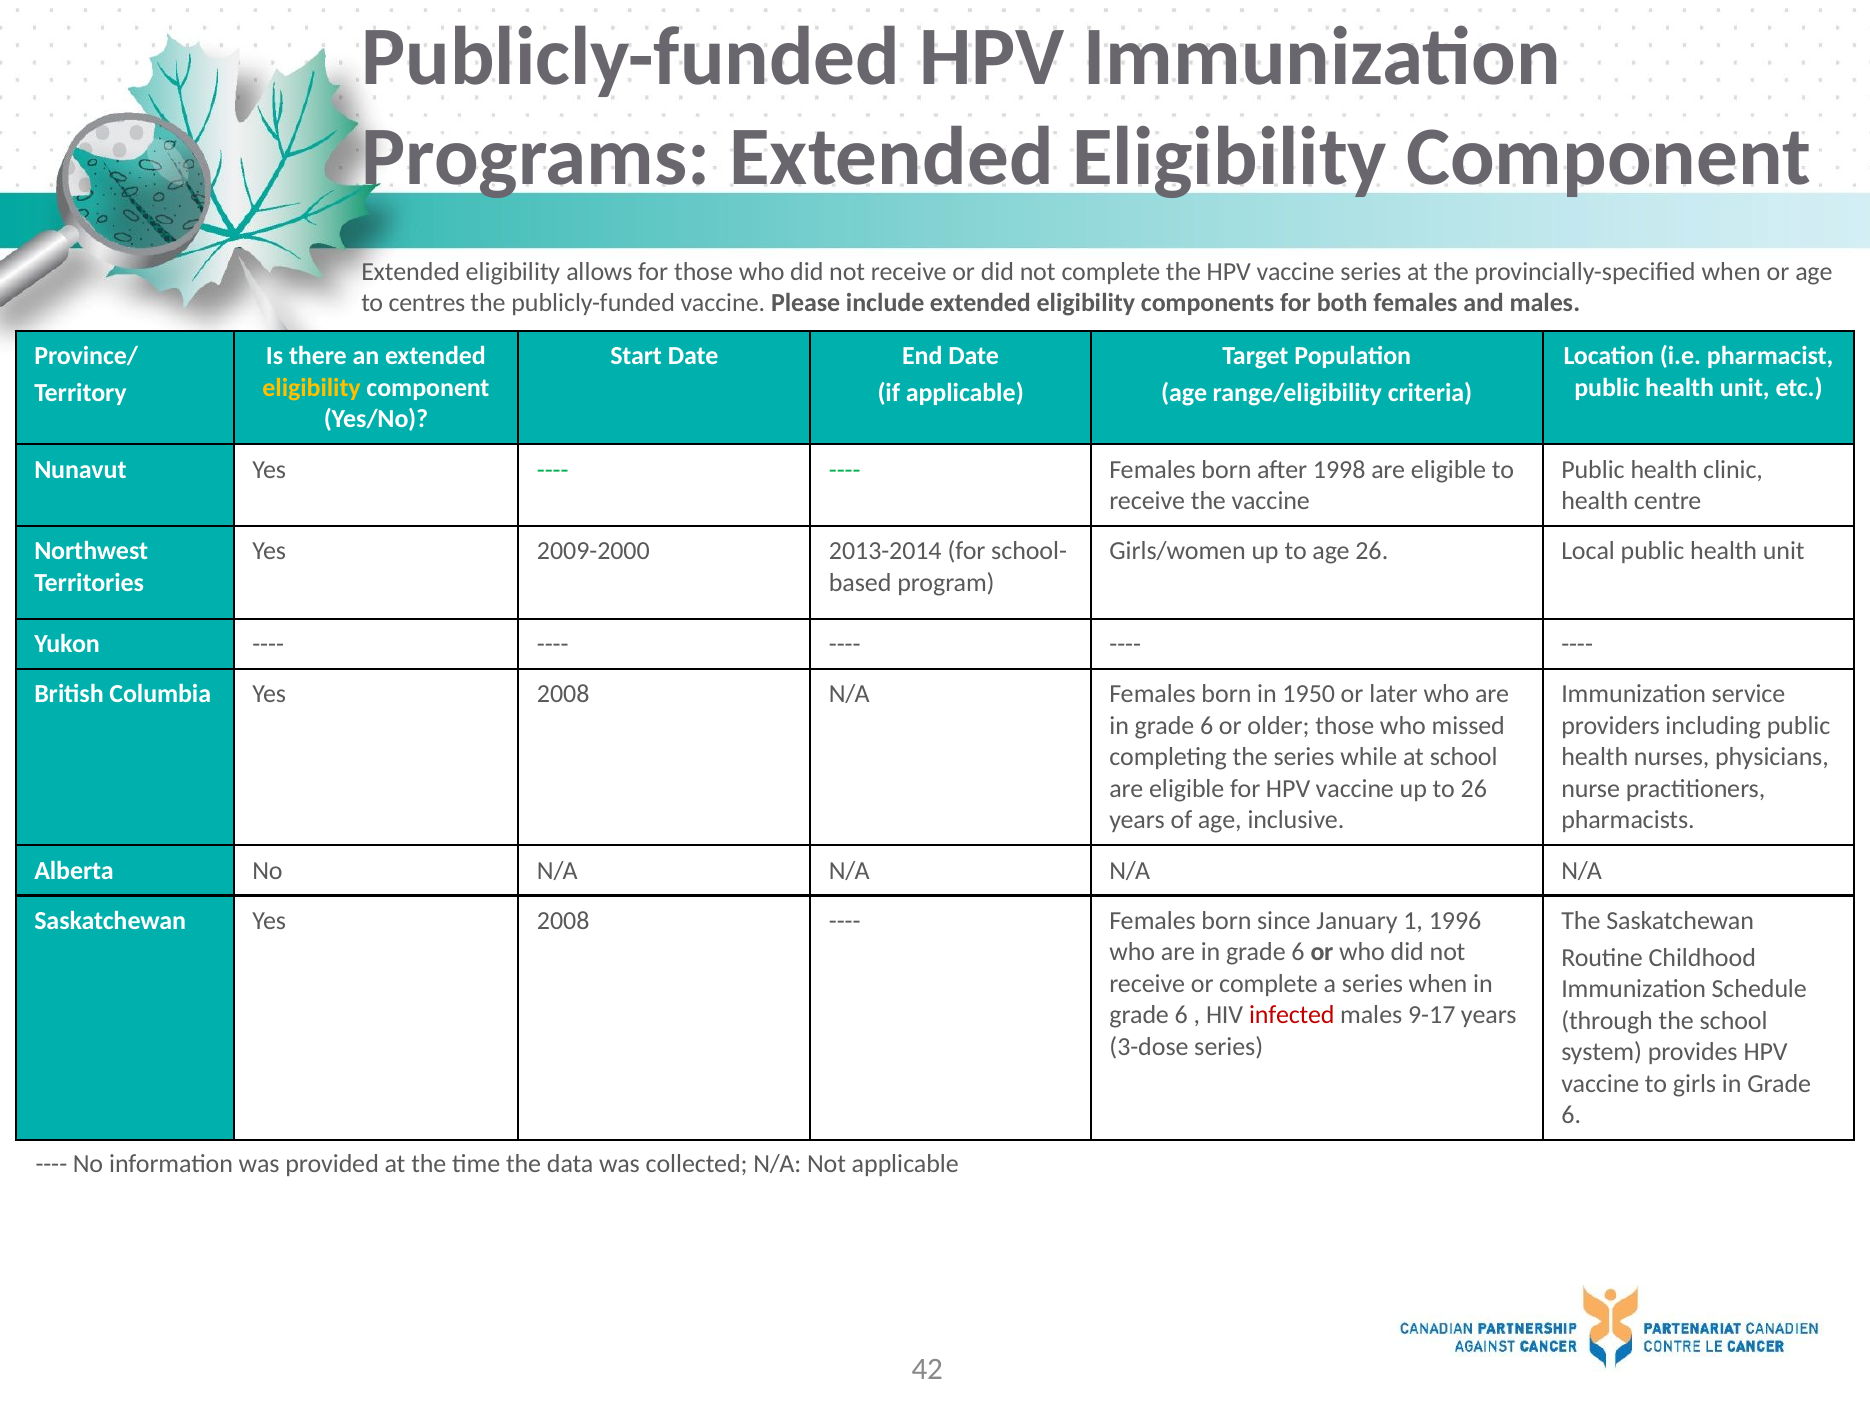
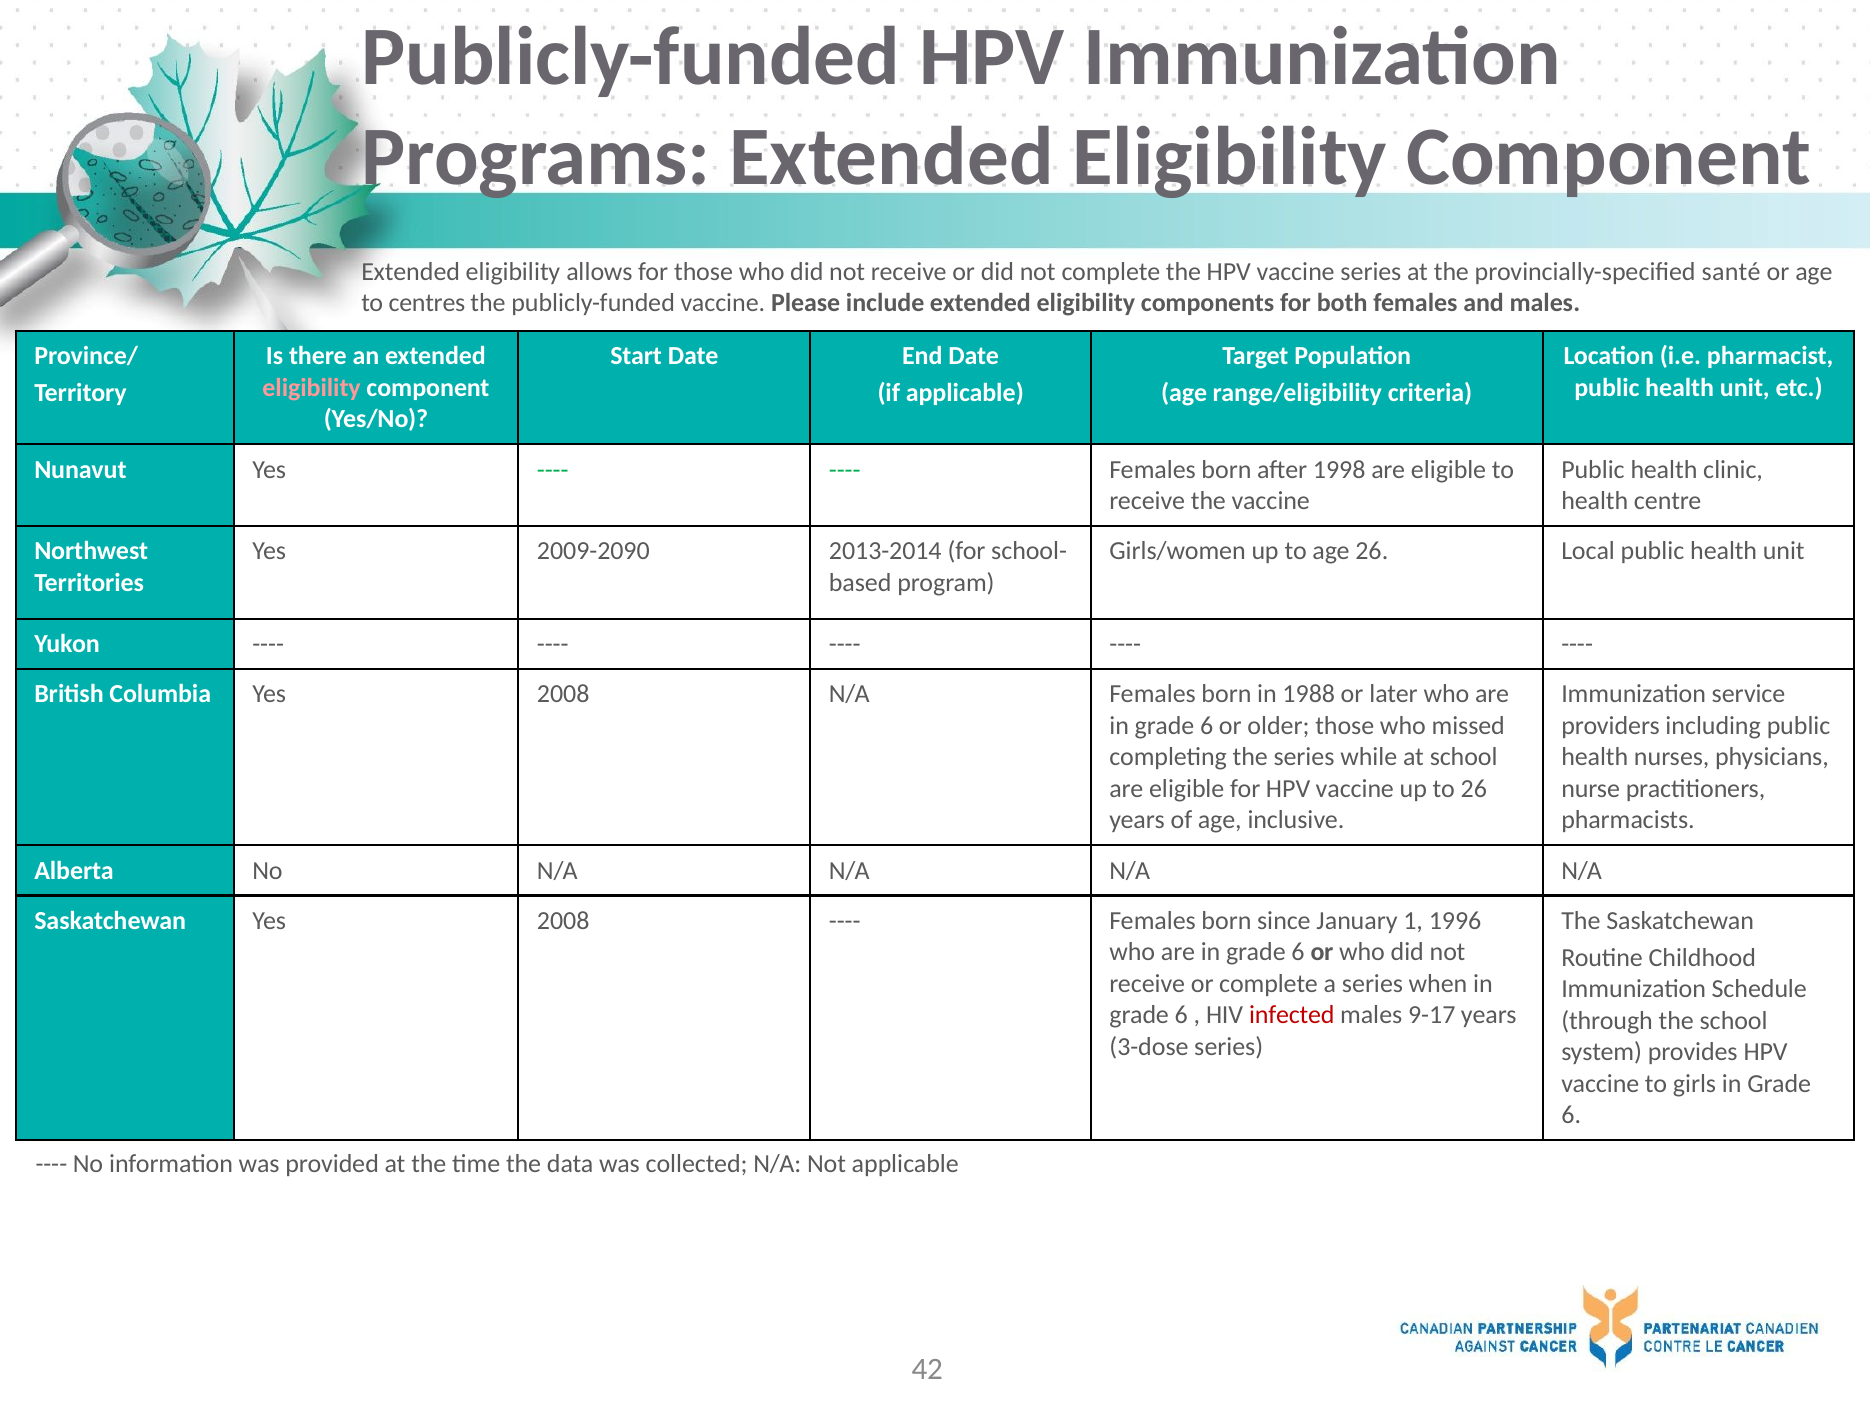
provincially-specified when: when -> santé
eligibility at (312, 388) colour: yellow -> pink
2009-2000: 2009-2000 -> 2009-2090
1950: 1950 -> 1988
